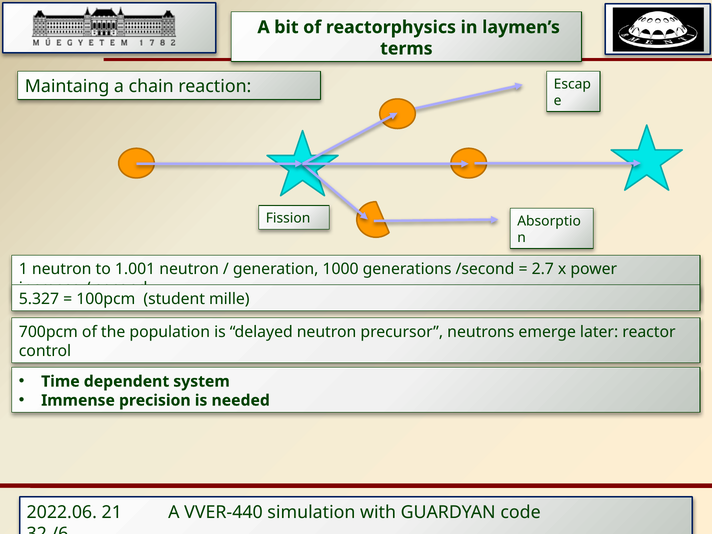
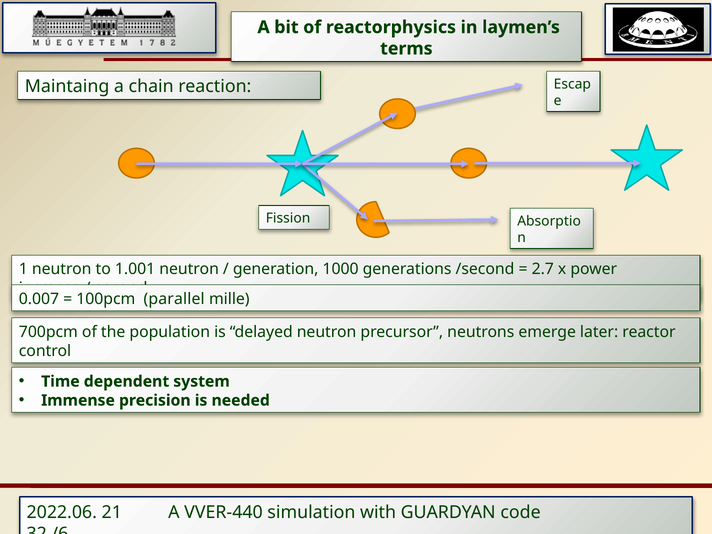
5.327: 5.327 -> 0.007
student: student -> parallel
